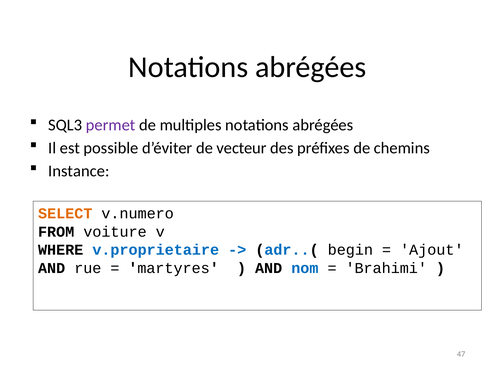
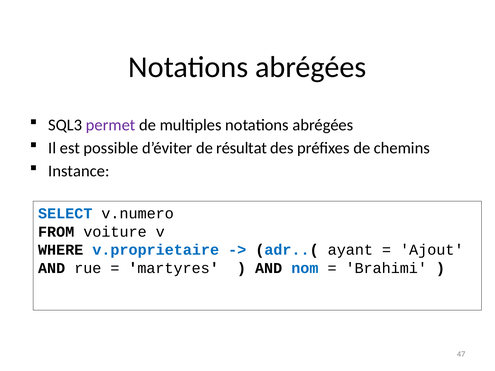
vecteur: vecteur -> résultat
SELECT colour: orange -> blue
begin: begin -> ayant
